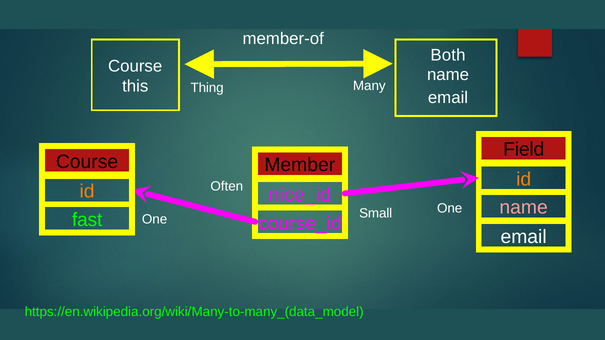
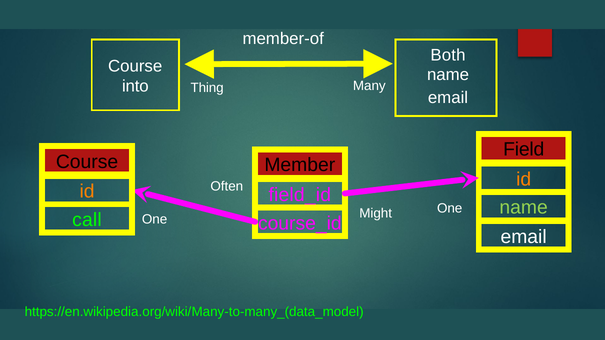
this: this -> into
nice_id: nice_id -> field_id
name at (524, 208) colour: pink -> light green
Small: Small -> Might
fast: fast -> call
